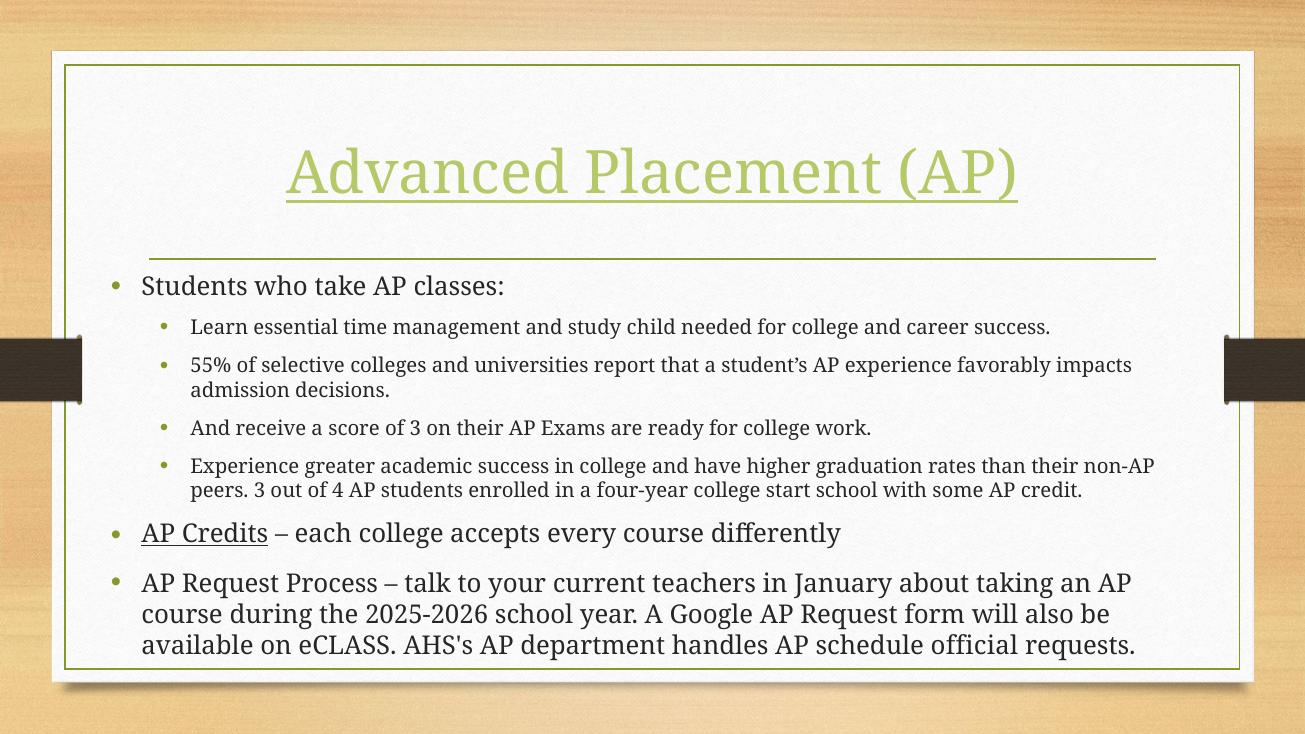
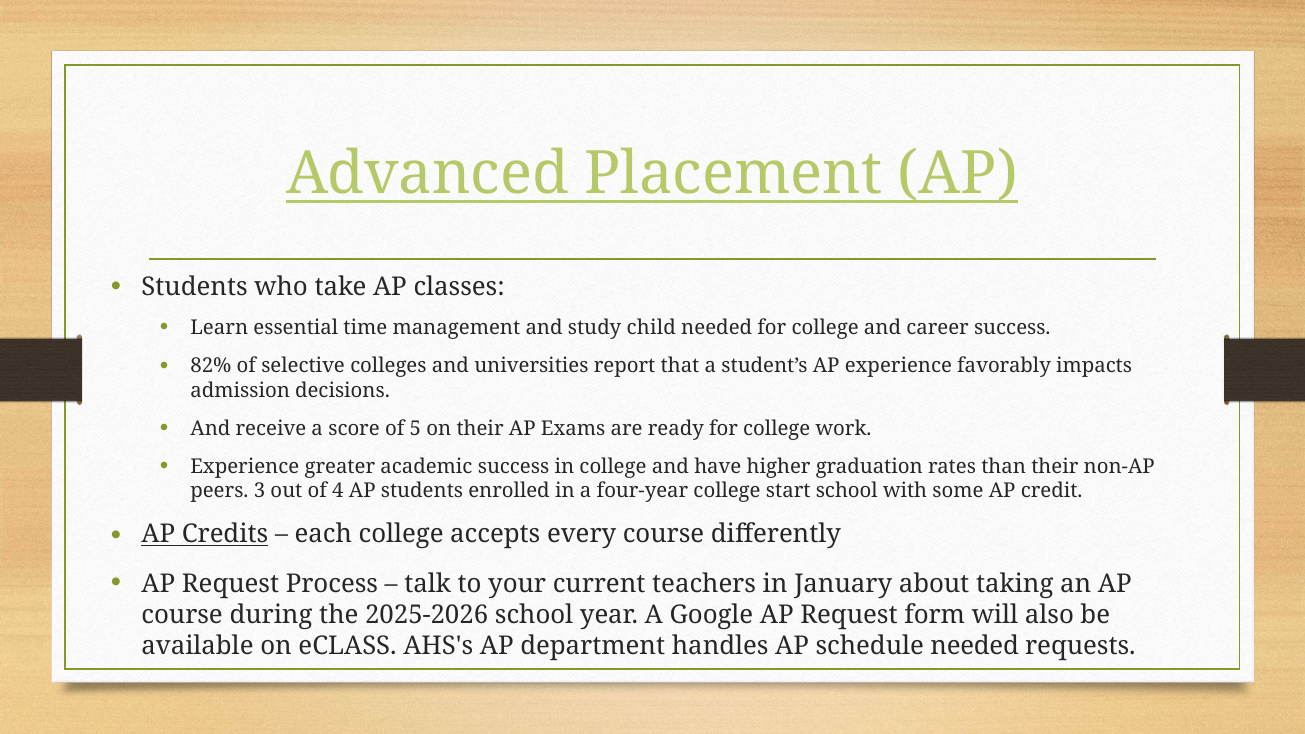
55%: 55% -> 82%
of 3: 3 -> 5
schedule official: official -> needed
